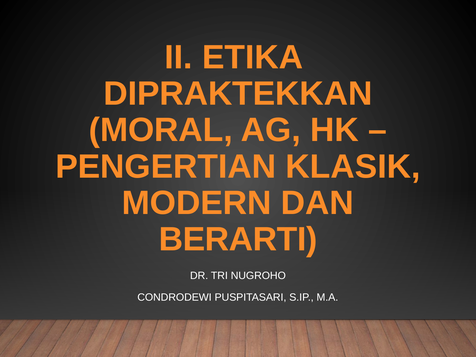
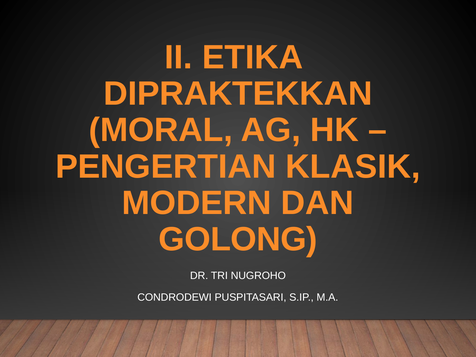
BERARTI: BERARTI -> GOLONG
